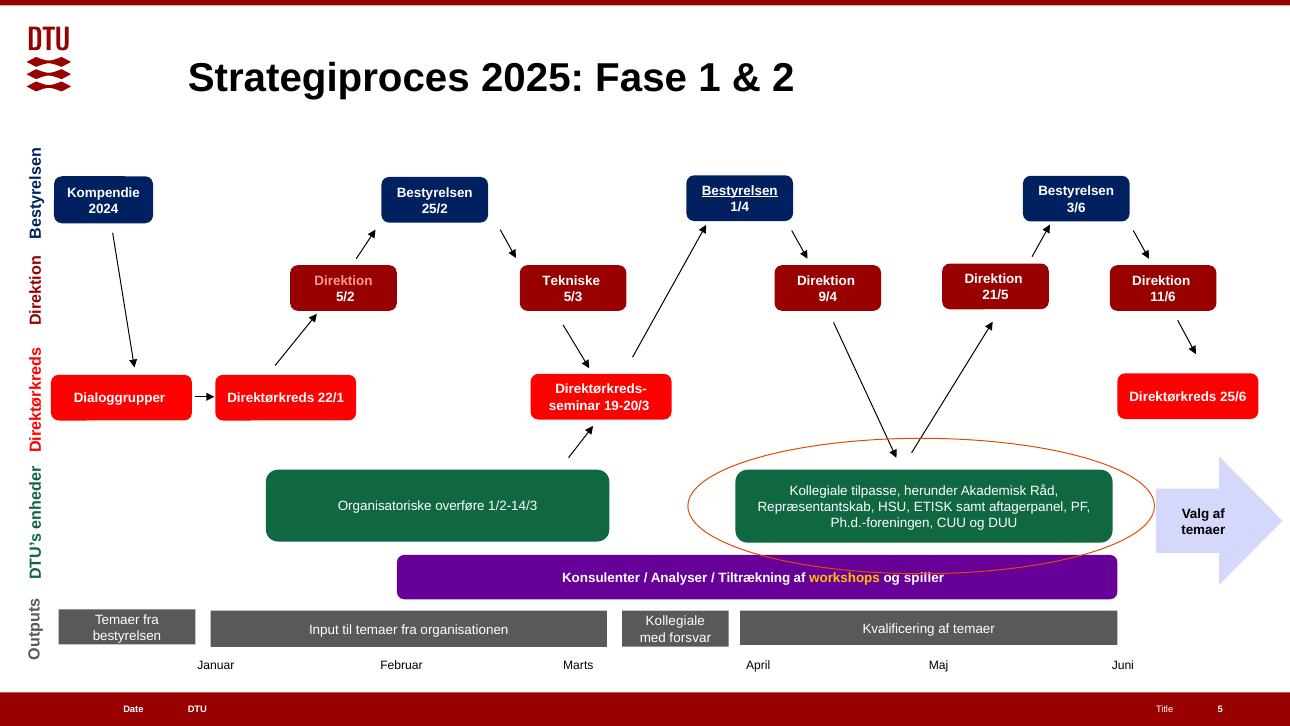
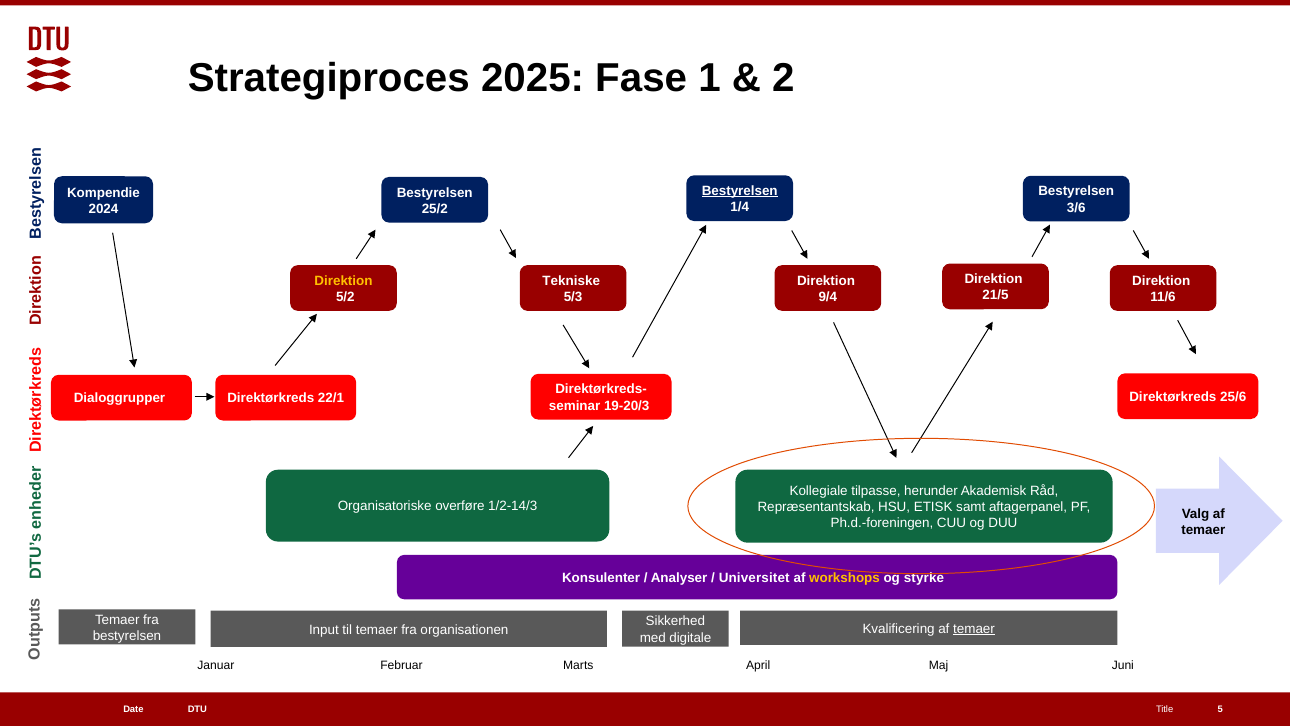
Direktion at (344, 281) colour: pink -> yellow
Tiltrækning: Tiltrækning -> Universitet
spiller: spiller -> styrke
Kollegiale at (675, 621): Kollegiale -> Sikkerhed
temaer at (974, 628) underline: none -> present
forsvar: forsvar -> digitale
